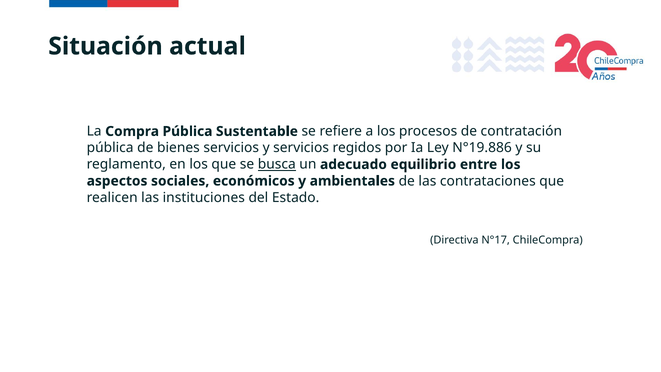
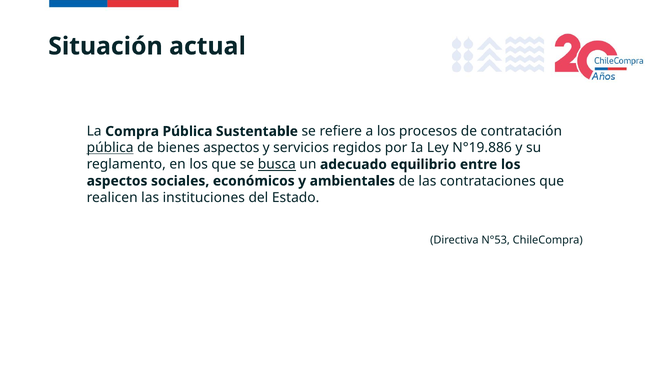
pública at (110, 148) underline: none -> present
bienes servicios: servicios -> aspectos
N°17: N°17 -> N°53
